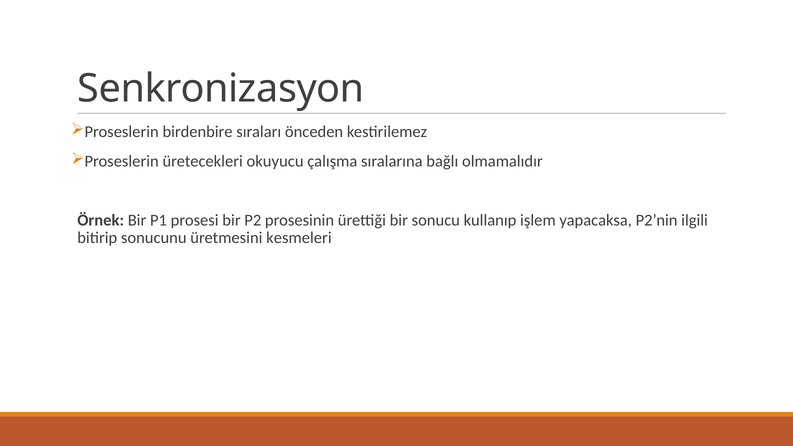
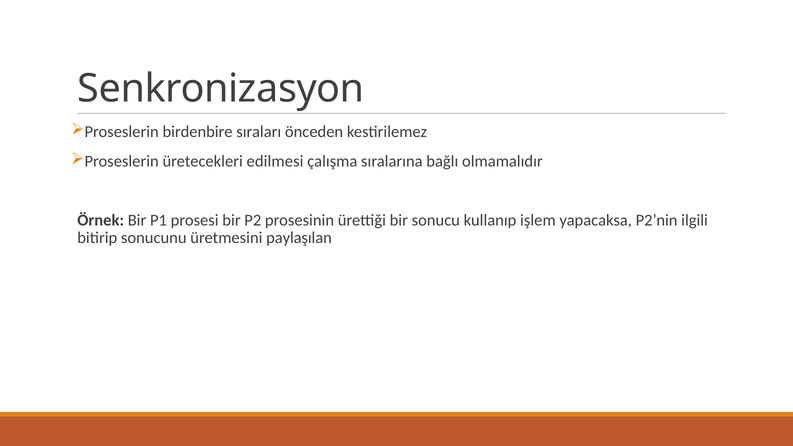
okuyucu: okuyucu -> edilmesi
kesmeleri: kesmeleri -> paylaşılan
